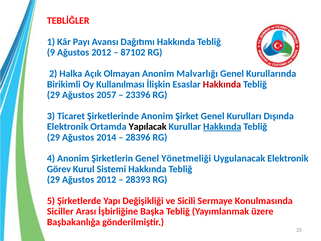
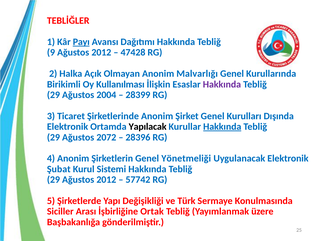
Payı underline: none -> present
87102: 87102 -> 47428
Hakkında at (222, 84) colour: red -> purple
2057: 2057 -> 2004
23396: 23396 -> 28399
2014: 2014 -> 2072
Görev: Görev -> Şubat
28393: 28393 -> 57742
Sicili: Sicili -> Türk
Başka: Başka -> Ortak
